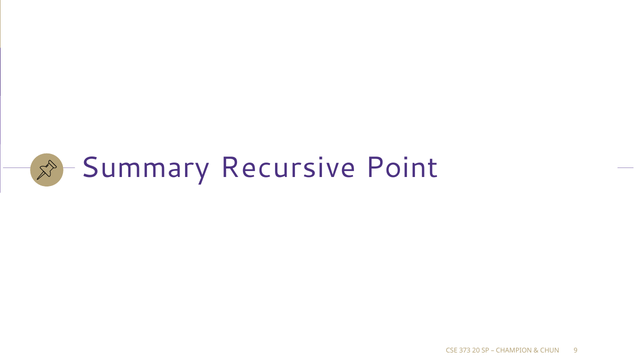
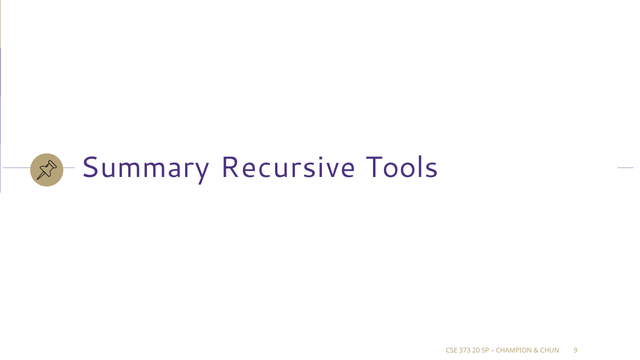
Point: Point -> Tools
